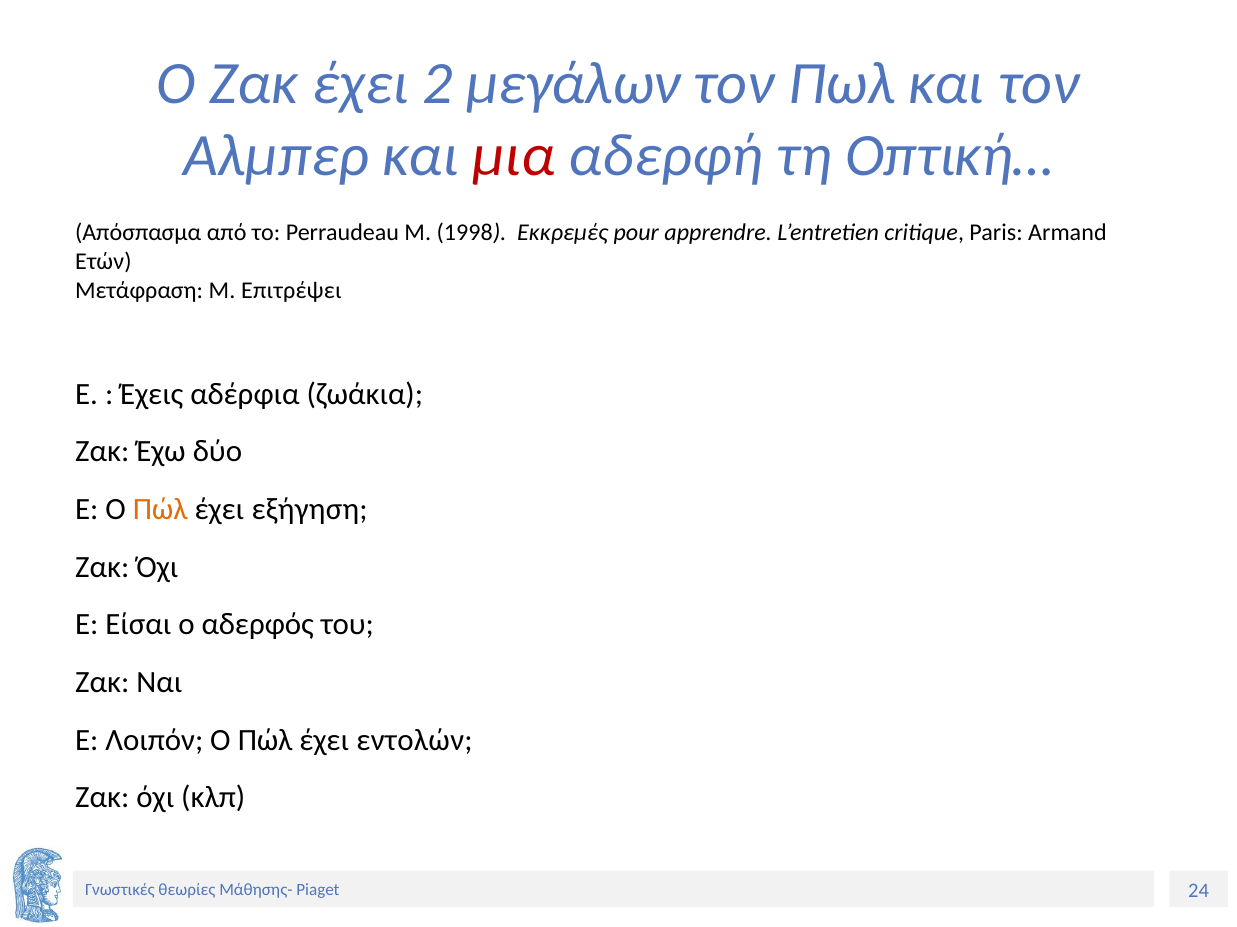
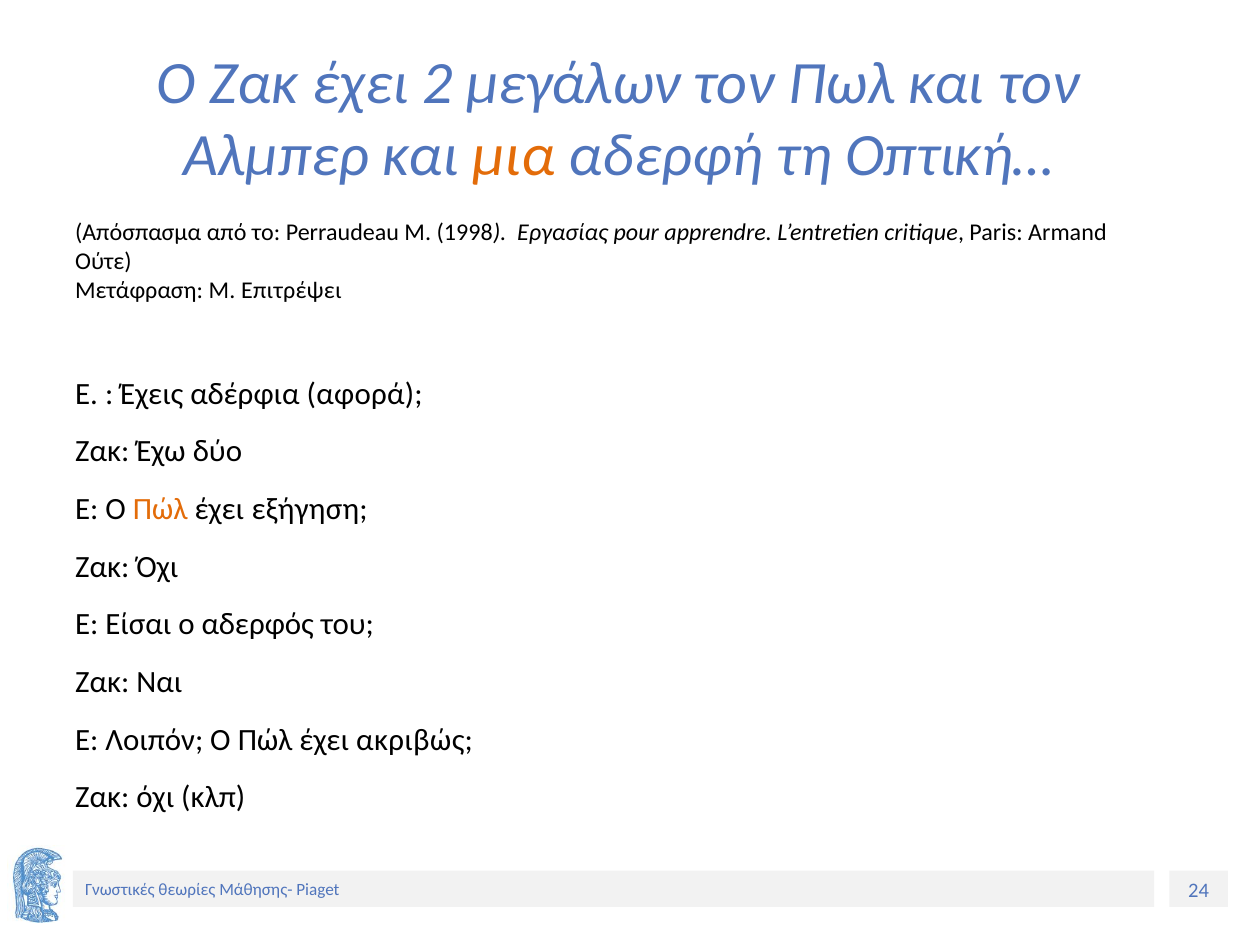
μια colour: red -> orange
Εκκρεμές: Εκκρεμές -> Εργασίας
Ετών: Ετών -> Ούτε
ζωάκια: ζωάκια -> αφορά
εντολών: εντολών -> ακριβώς
